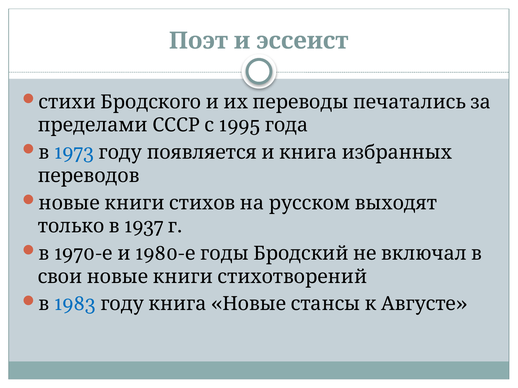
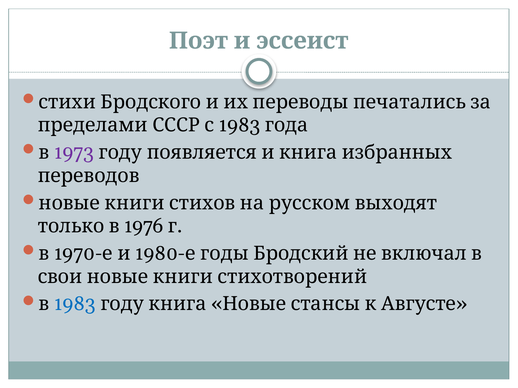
1995 at (240, 125): 1995 -> 1983
1973 colour: blue -> purple
1937: 1937 -> 1976
